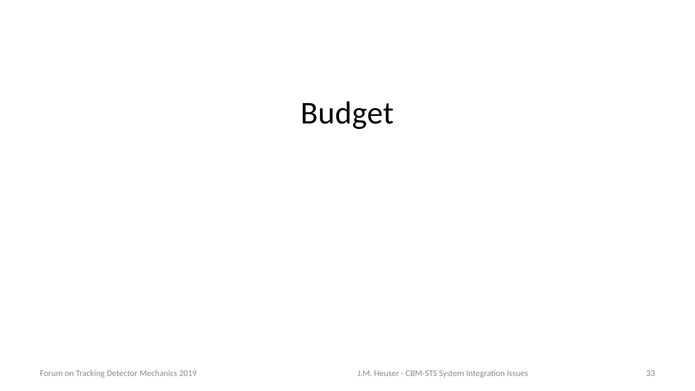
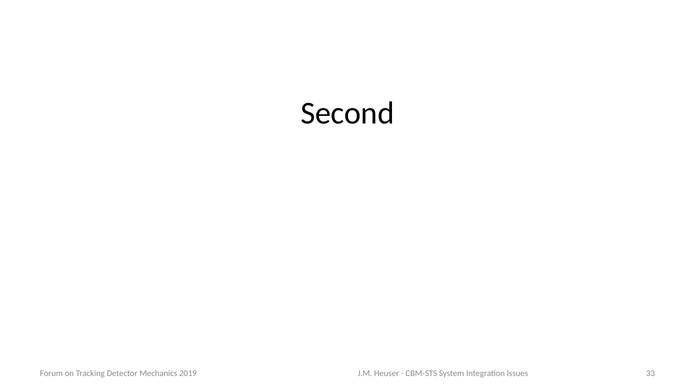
Budget: Budget -> Second
